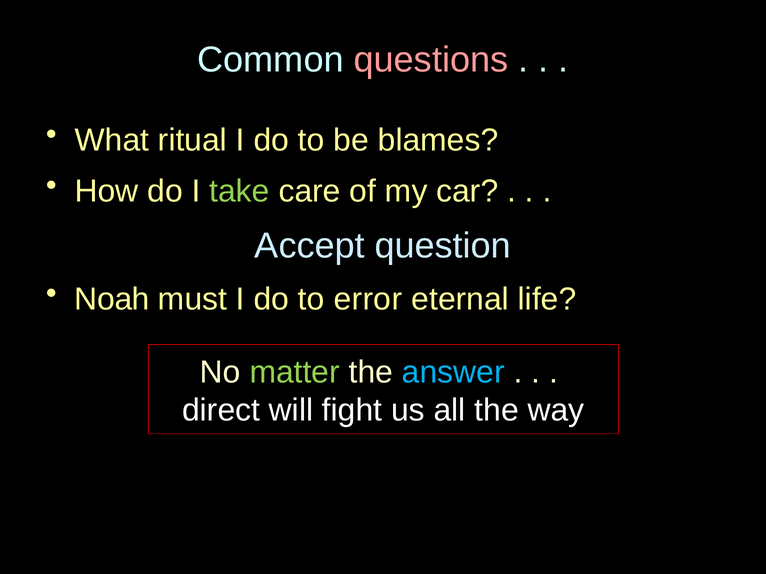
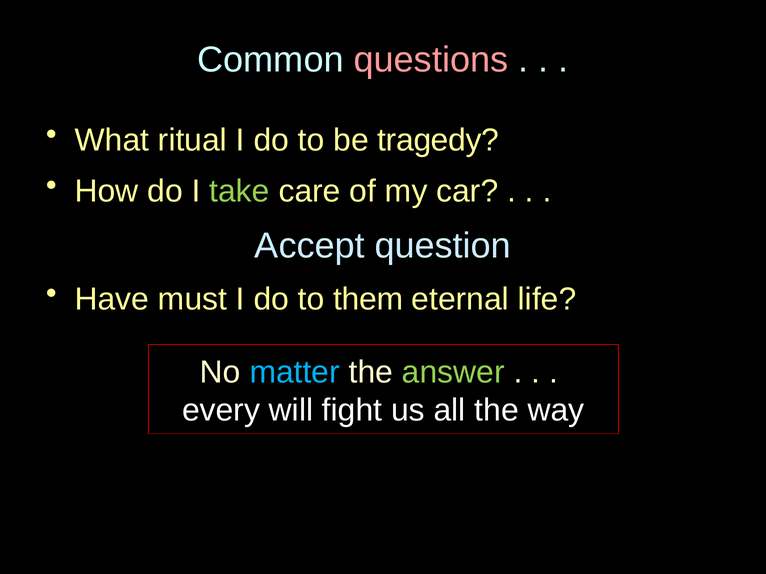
blames: blames -> tragedy
Noah: Noah -> Have
error: error -> them
matter colour: light green -> light blue
answer colour: light blue -> light green
direct: direct -> every
